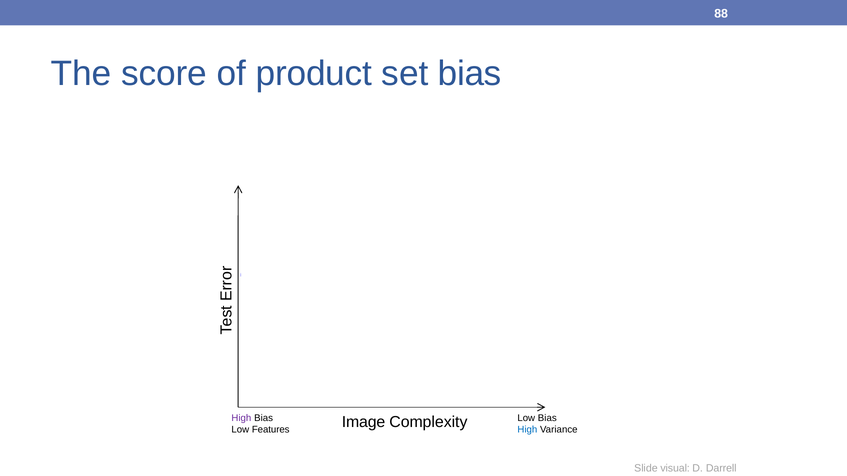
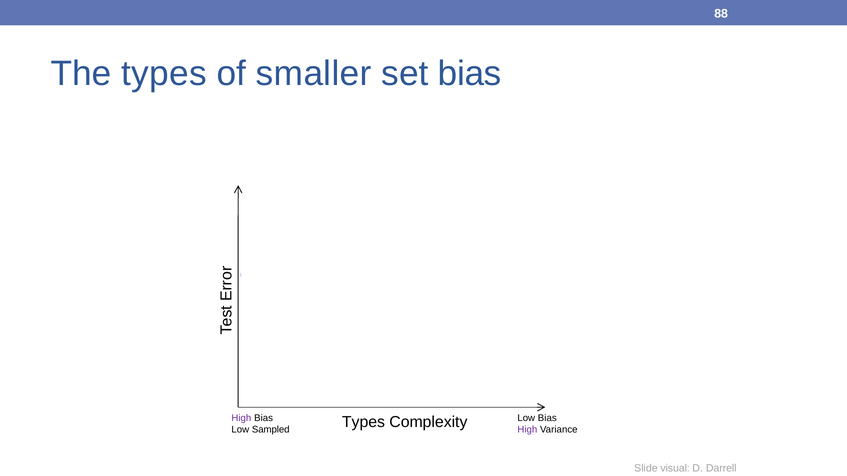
The score: score -> types
product: product -> smaller
Image at (364, 422): Image -> Types
Features: Features -> Sampled
High at (527, 430) colour: blue -> purple
